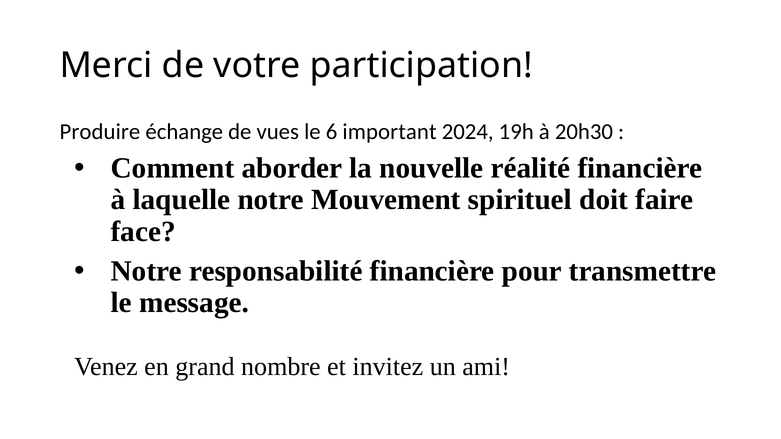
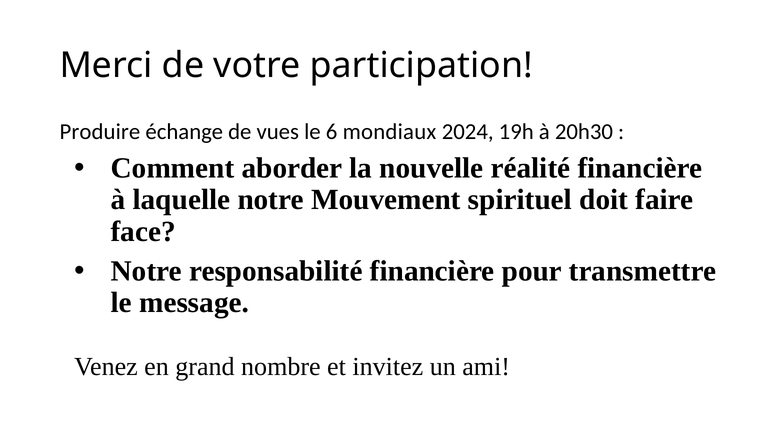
important: important -> mondiaux
